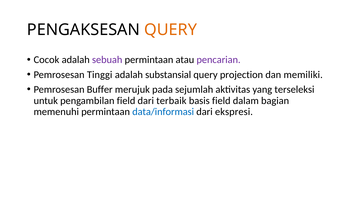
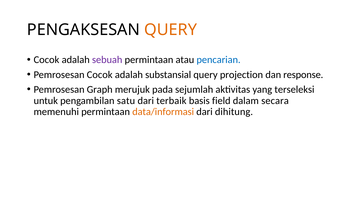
pencarian colour: purple -> blue
Pemrosesan Tinggi: Tinggi -> Cocok
memiliki: memiliki -> response
Buffer: Buffer -> Graph
pengambilan field: field -> satu
bagian: bagian -> secara
data/informasi colour: blue -> orange
ekspresi: ekspresi -> dihitung
